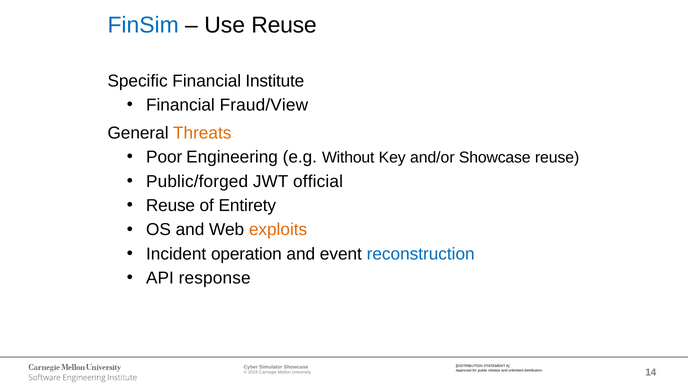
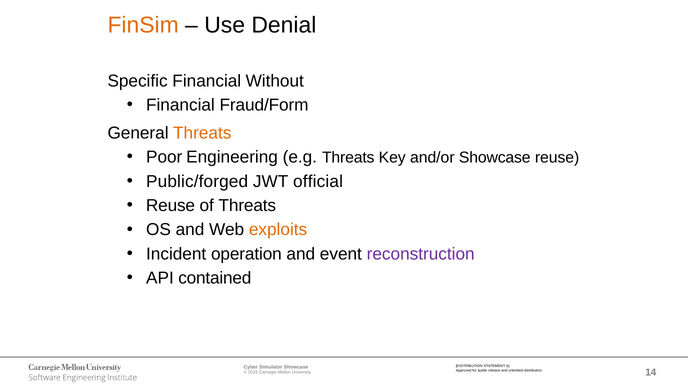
FinSim colour: blue -> orange
Use Reuse: Reuse -> Denial
Institute: Institute -> Without
Fraud/View: Fraud/View -> Fraud/Form
e.g Without: Without -> Threats
of Entirety: Entirety -> Threats
reconstruction colour: blue -> purple
response: response -> contained
